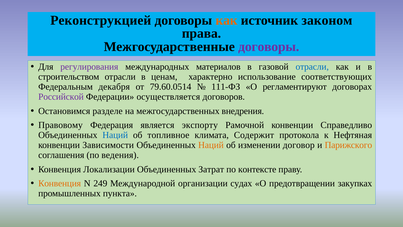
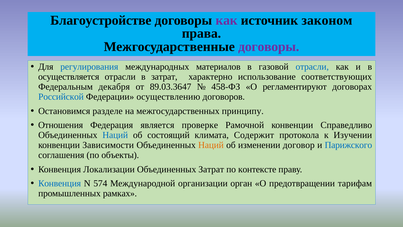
Реконструкцией: Реконструкцией -> Благоустройстве
как at (227, 20) colour: orange -> purple
регулирования colour: purple -> blue
строительством: строительством -> осуществляется
в ценам: ценам -> затрат
79.60.0514: 79.60.0514 -> 89.03.3647
111-ФЗ: 111-ФЗ -> 458-ФЗ
Российской colour: purple -> blue
осуществляется: осуществляется -> осуществлению
внедрения: внедрения -> принципу
Правовому: Правовому -> Отношения
экспорту: экспорту -> проверке
топливное: топливное -> состоящий
Нефтяная: Нефтяная -> Изучении
Парижского colour: orange -> blue
ведения: ведения -> объекты
Конвенция at (60, 183) colour: orange -> blue
249: 249 -> 574
судах: судах -> орган
закупках: закупках -> тарифам
пункта: пункта -> рамках
